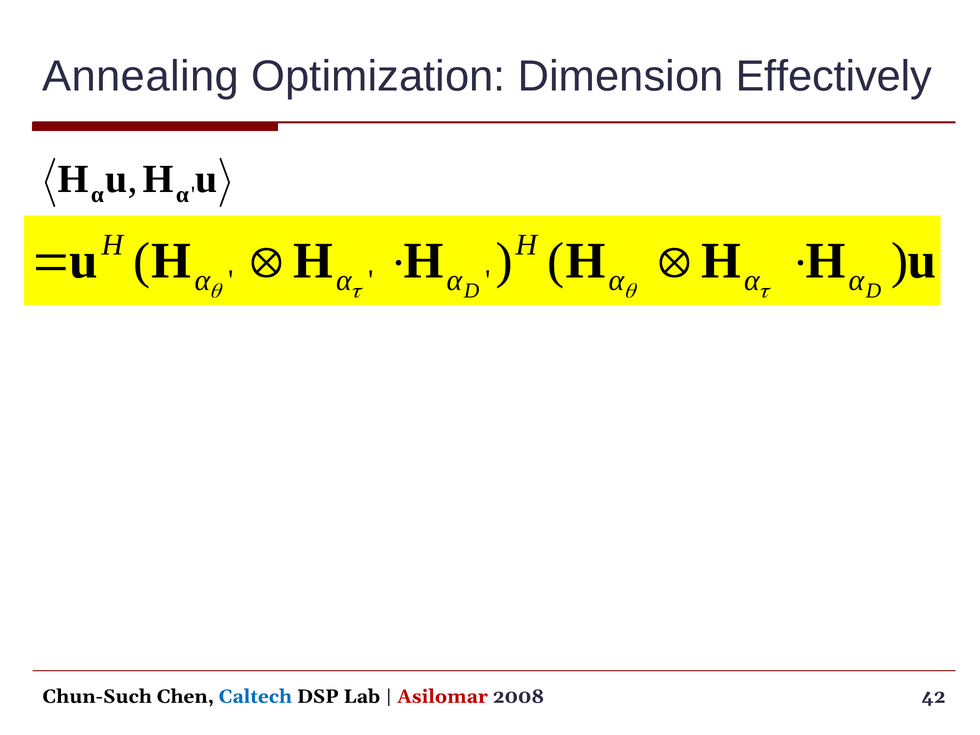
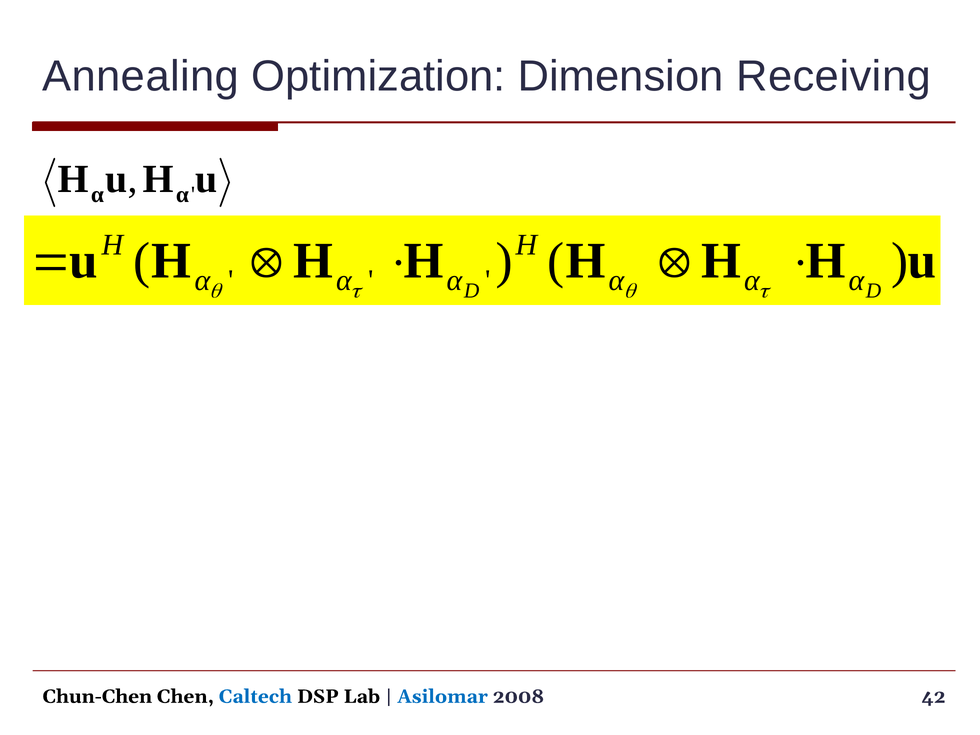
Effectively: Effectively -> Receiving
Chun-Such: Chun-Such -> Chun-Chen
Asilomar colour: red -> blue
